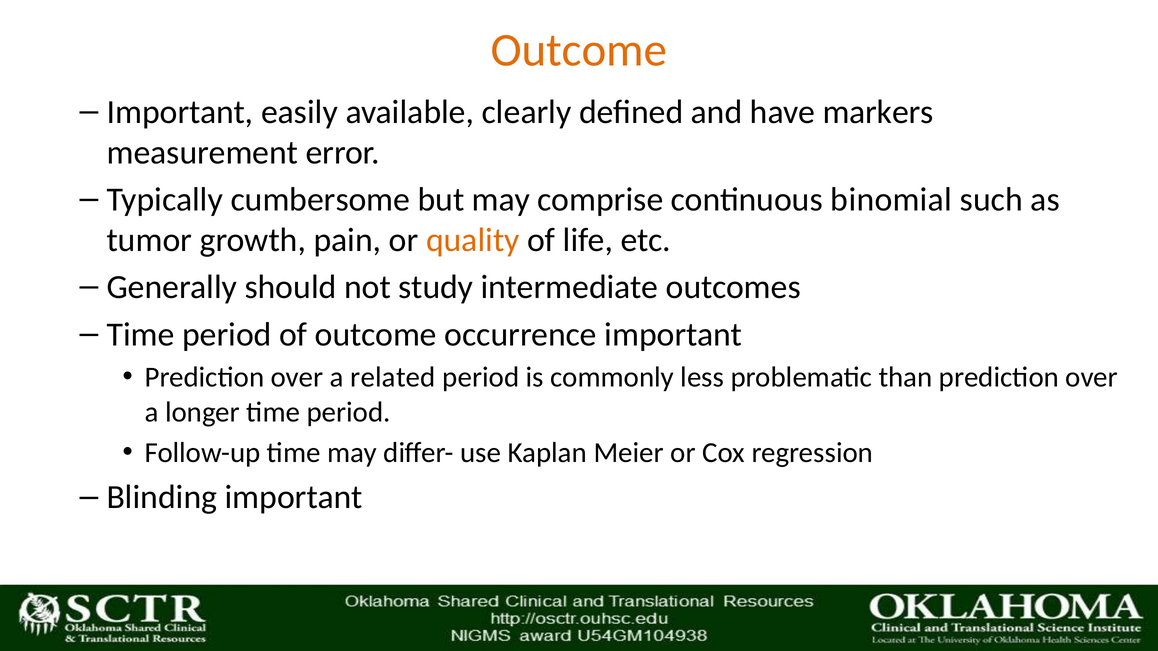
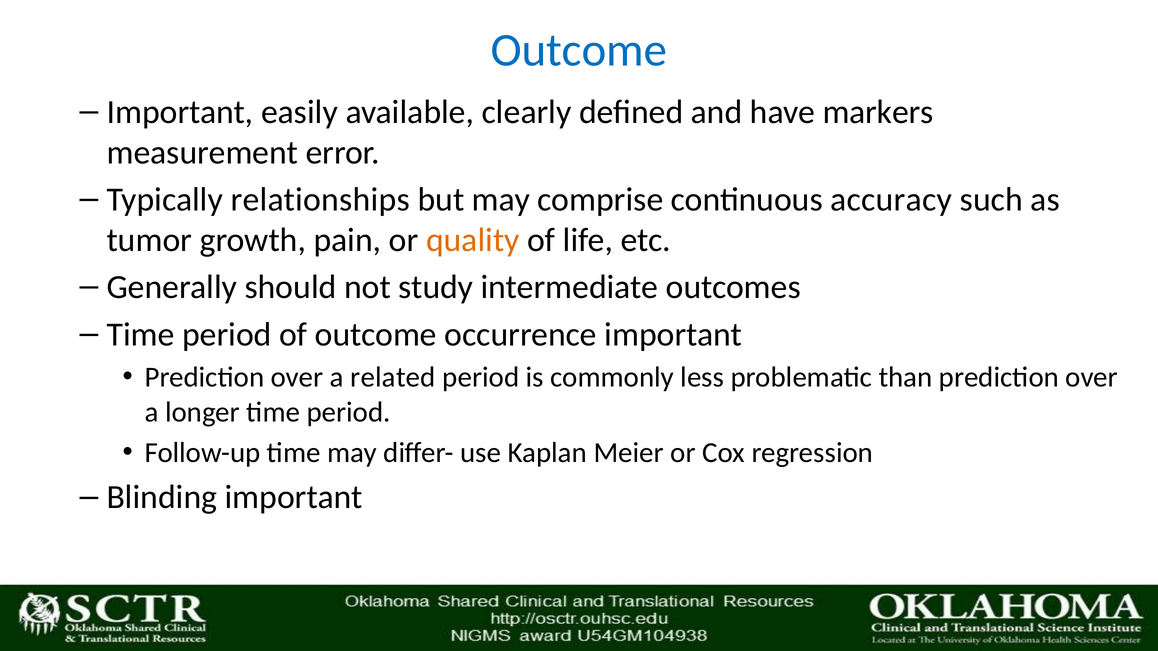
Outcome at (579, 50) colour: orange -> blue
cumbersome: cumbersome -> relationships
binomial: binomial -> accuracy
